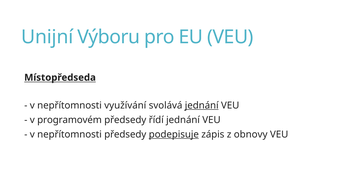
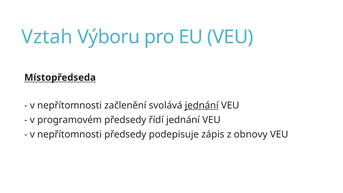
Unijní: Unijní -> Vztah
využívání: využívání -> začlenění
podepisuje underline: present -> none
